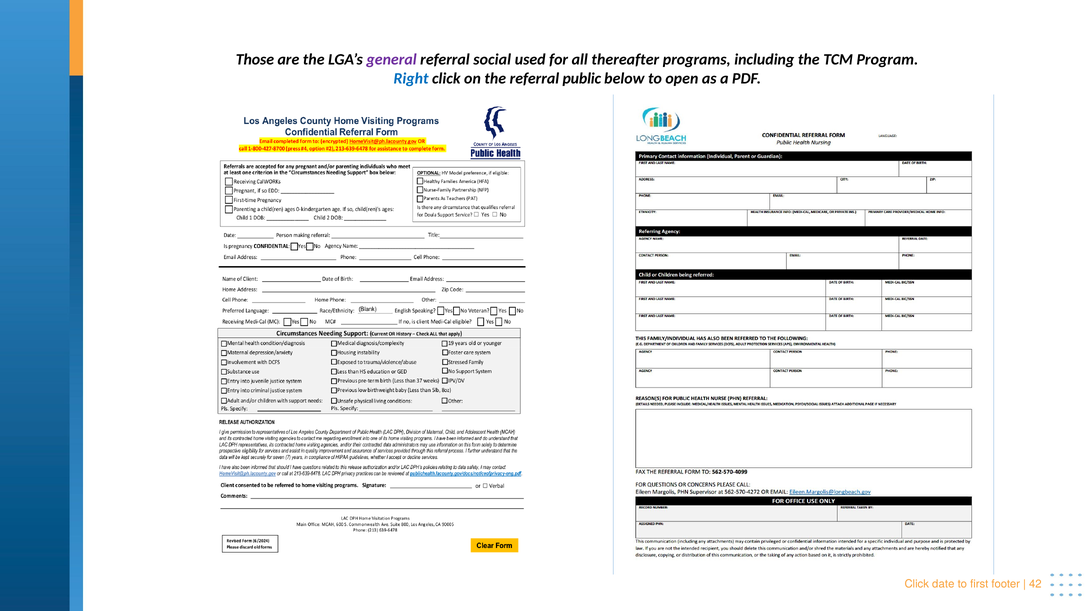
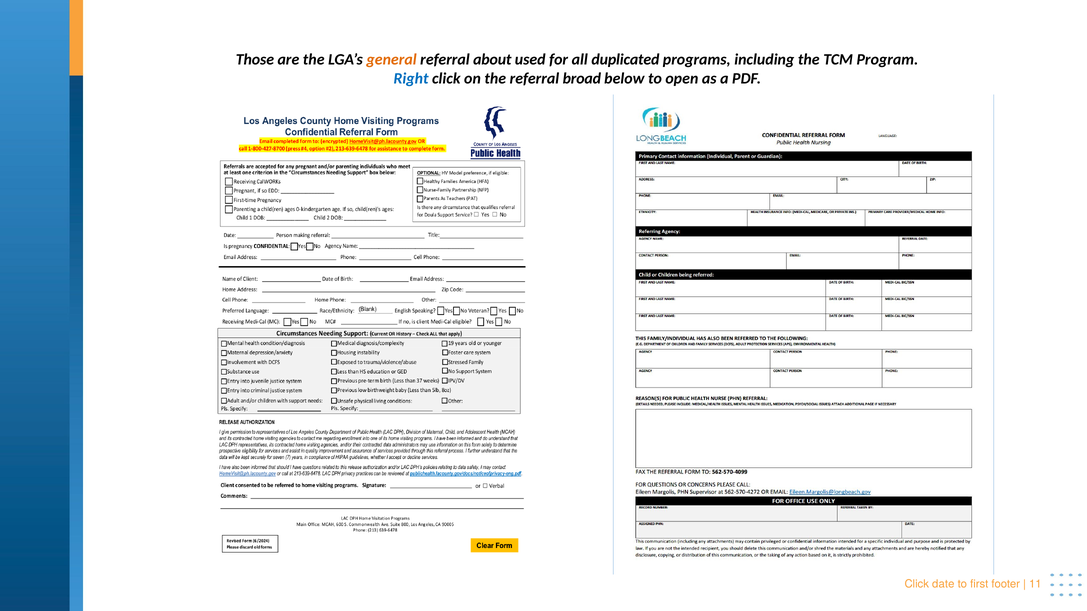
general colour: purple -> orange
social: social -> about
thereafter: thereafter -> duplicated
public: public -> broad
42: 42 -> 11
